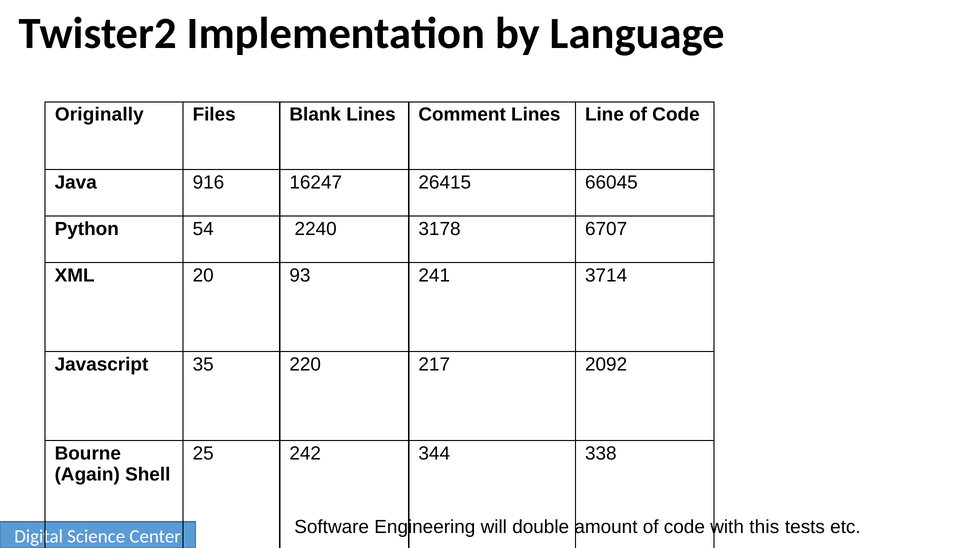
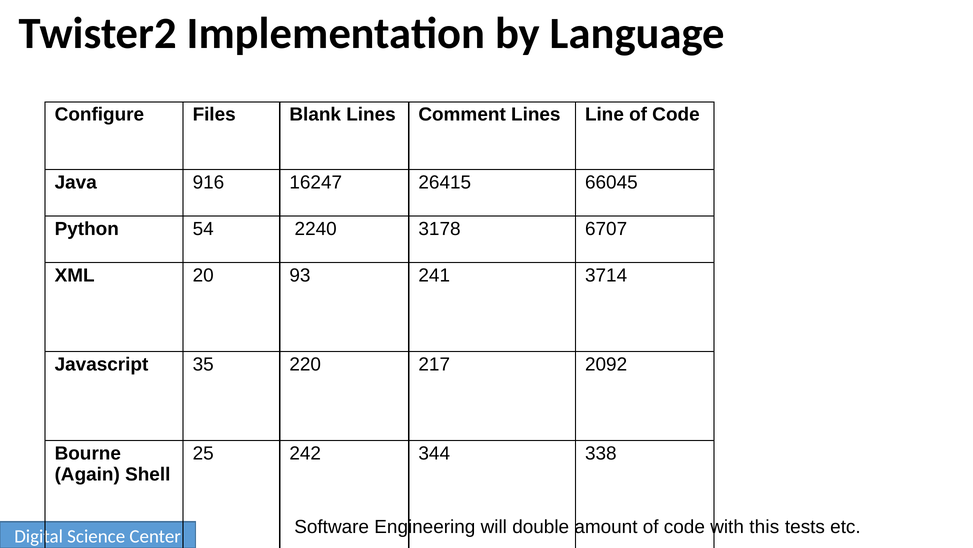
Originally: Originally -> Configure
